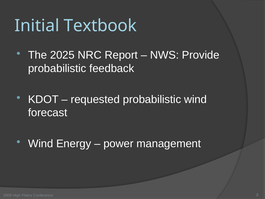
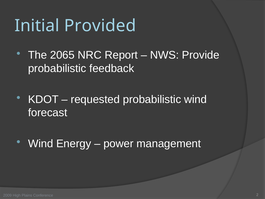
Textbook: Textbook -> Provided
2025: 2025 -> 2065
